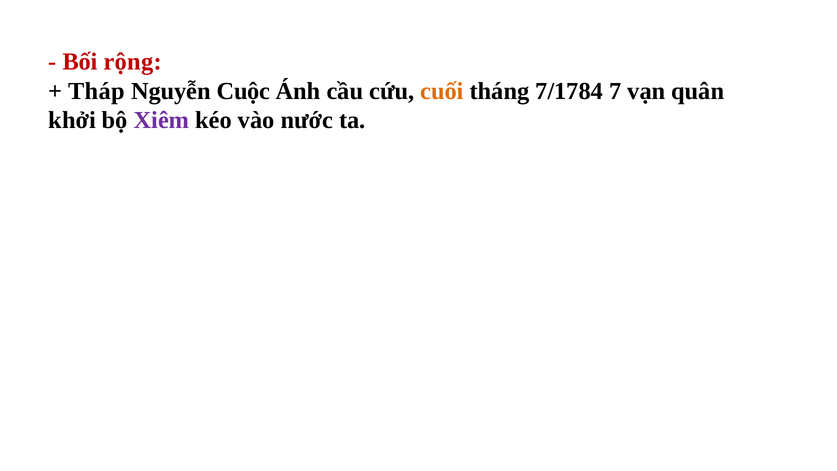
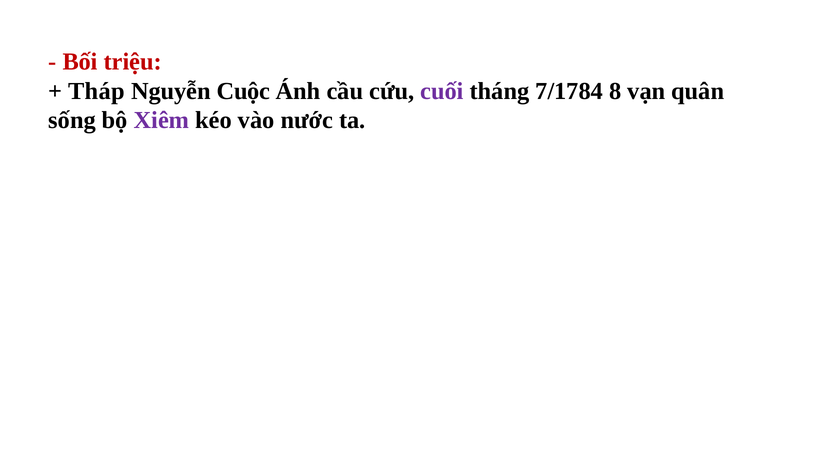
rộng: rộng -> triệu
cuối colour: orange -> purple
7: 7 -> 8
khởi: khởi -> sống
